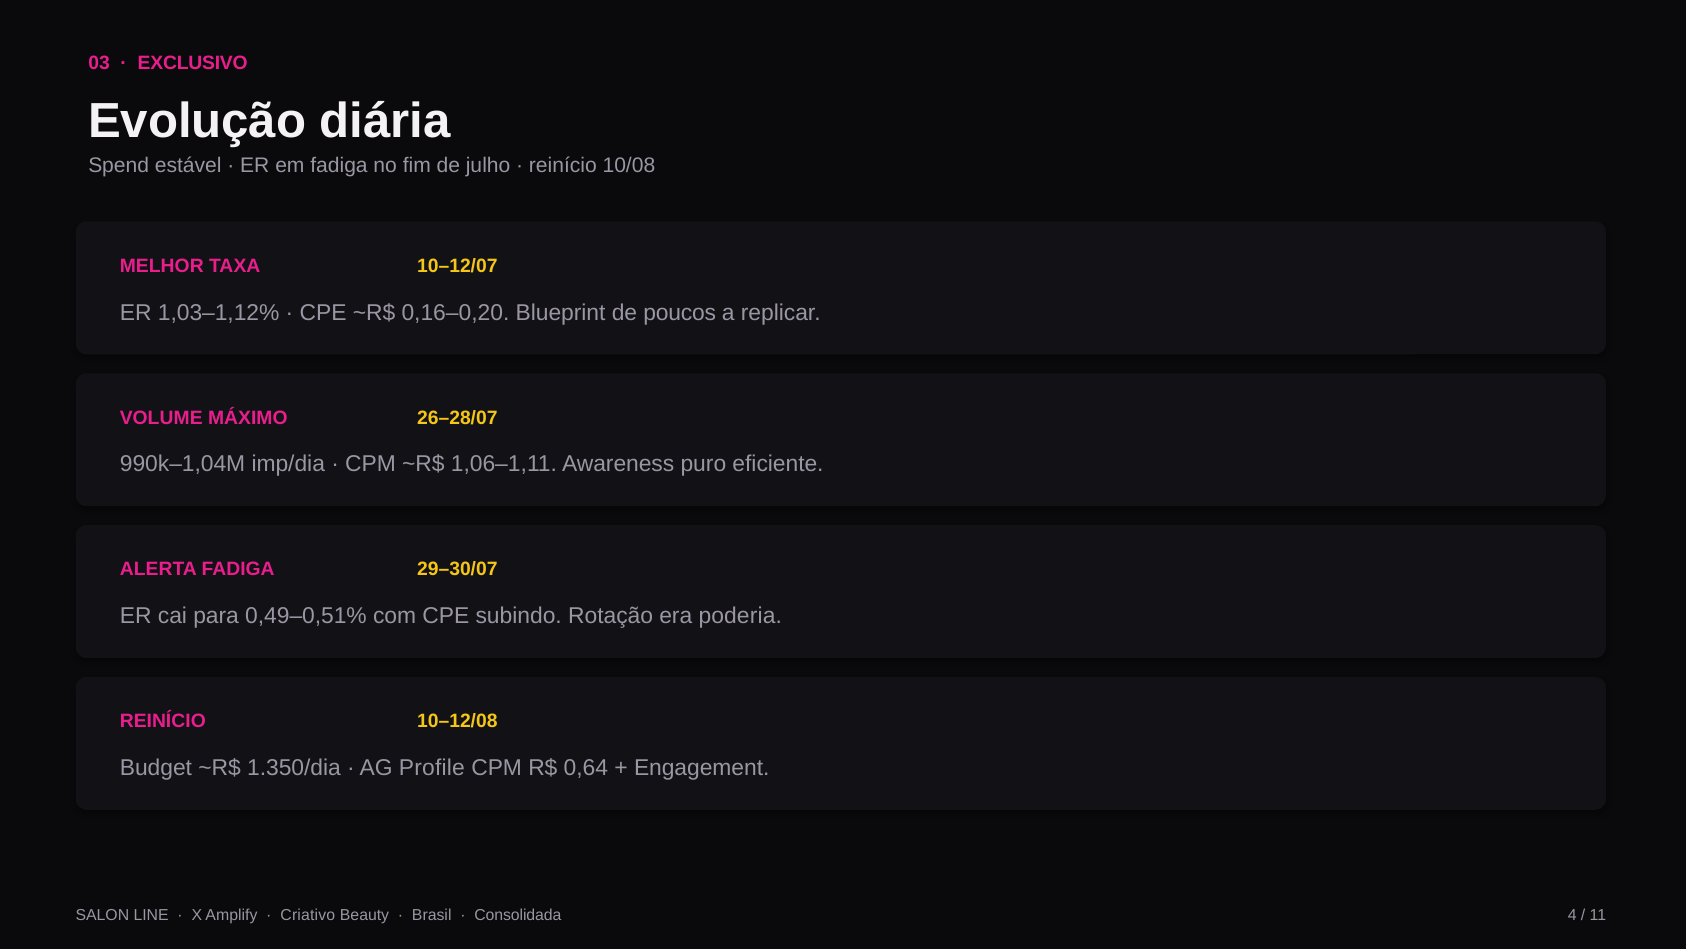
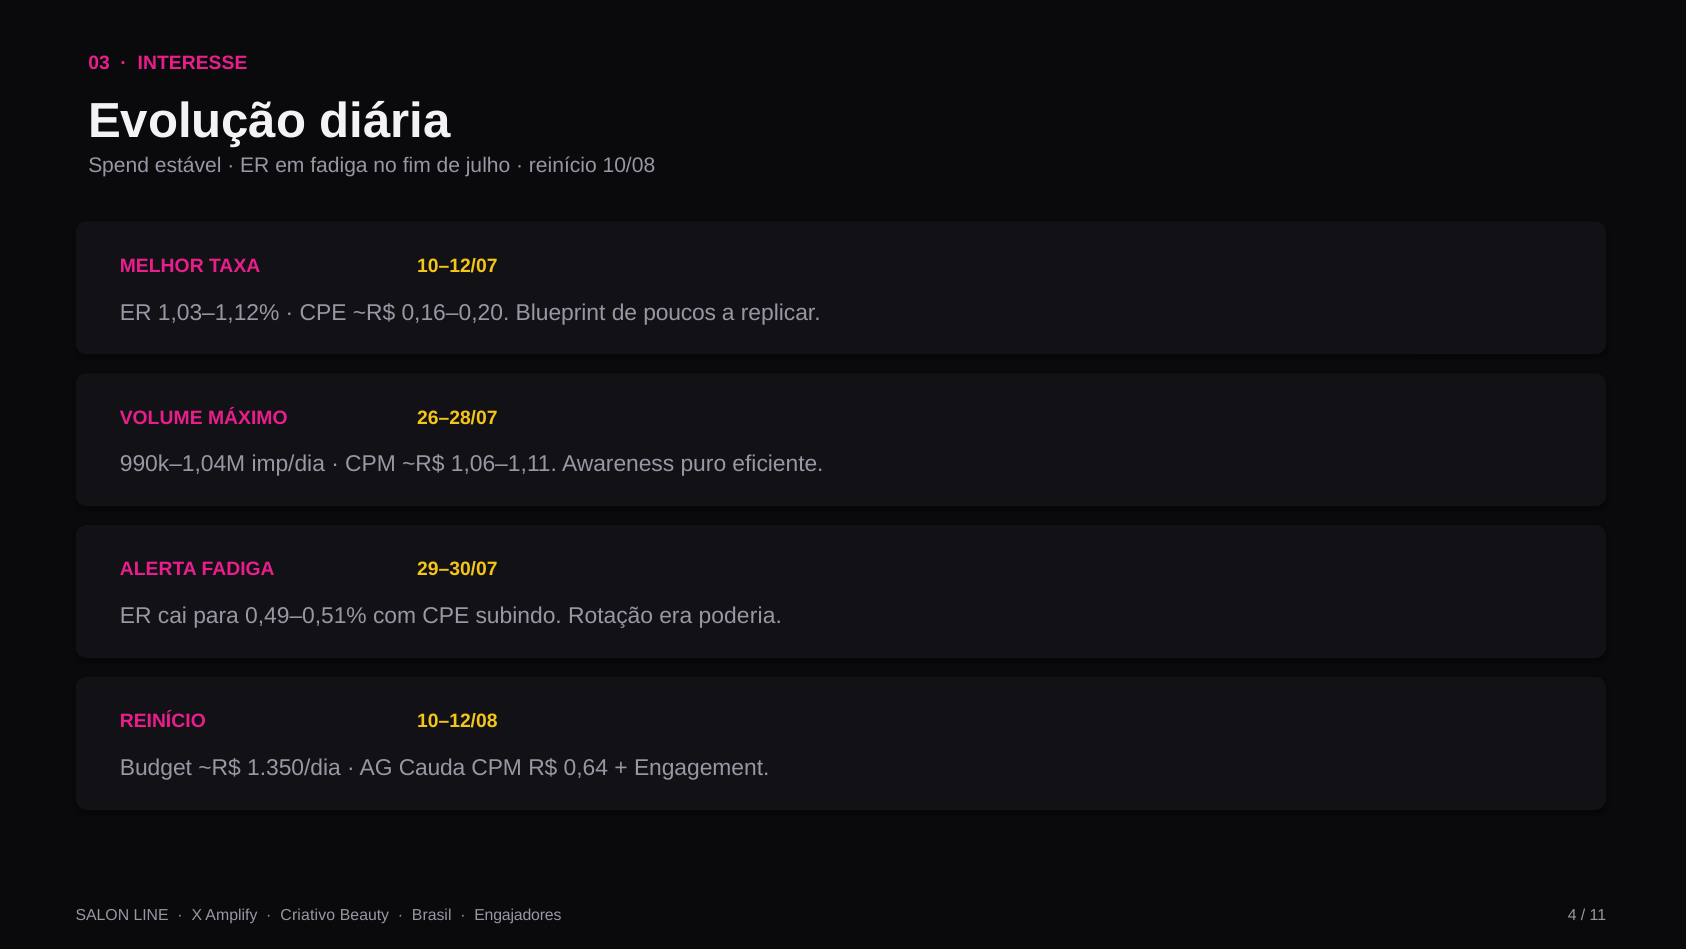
EXCLUSIVO: EXCLUSIVO -> INTERESSE
Profile: Profile -> Cauda
Consolidada: Consolidada -> Engajadores
